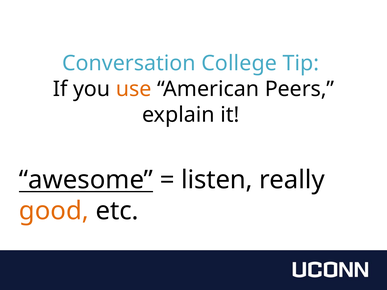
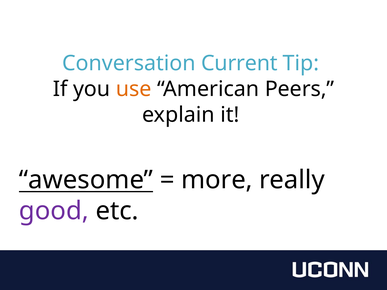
College: College -> Current
listen: listen -> more
good colour: orange -> purple
